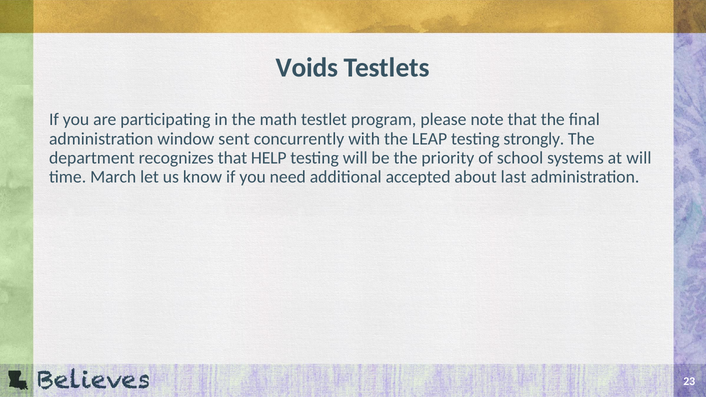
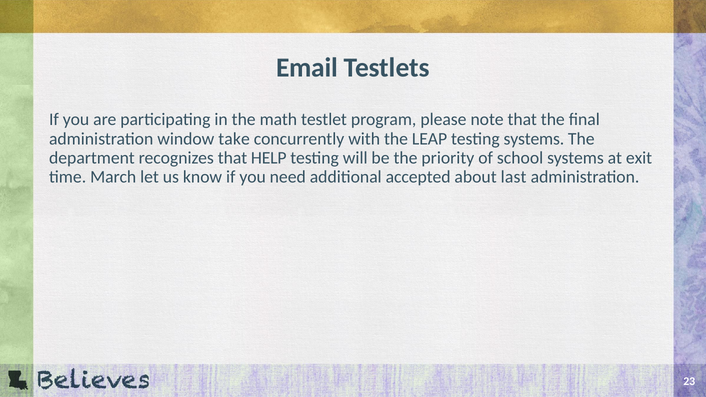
Voids: Voids -> Email
sent: sent -> take
testing strongly: strongly -> systems
at will: will -> exit
